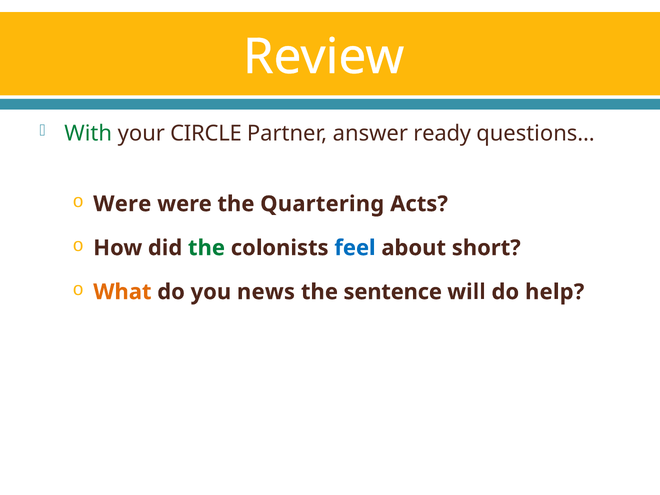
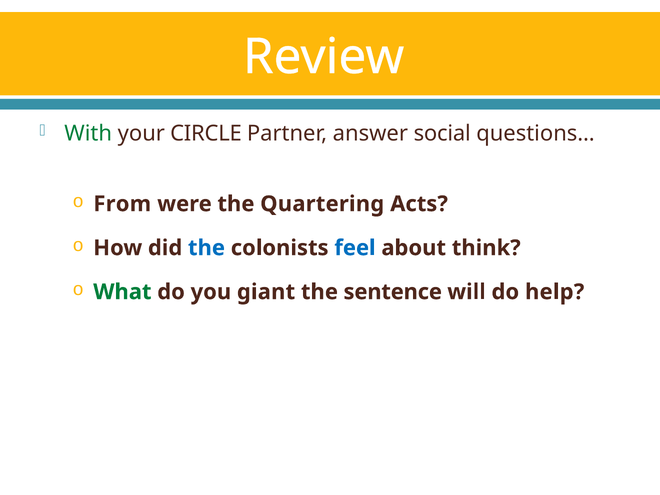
ready: ready -> social
Were at (122, 204): Were -> From
the at (206, 248) colour: green -> blue
short: short -> think
What colour: orange -> green
news: news -> giant
